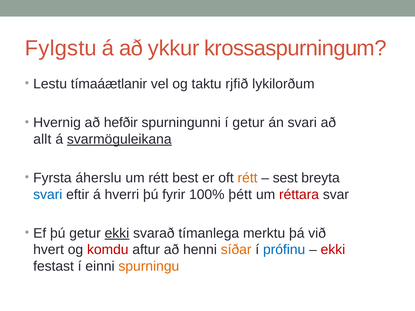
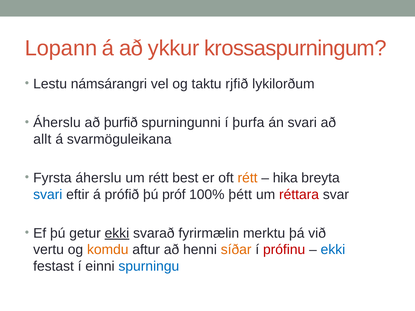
Fylgstu: Fylgstu -> Lopann
tímaáætlanir: tímaáætlanir -> námsárangri
Hvernig at (57, 123): Hvernig -> Áherslu
hefðir: hefðir -> þurfið
í getur: getur -> þurfa
svarmöguleikana underline: present -> none
sest: sest -> hika
hverri: hverri -> prófið
fyrir: fyrir -> próf
tímanlega: tímanlega -> fyrirmælin
hvert: hvert -> vertu
komdu colour: red -> orange
prófinu colour: blue -> red
ekki at (333, 250) colour: red -> blue
spurningu colour: orange -> blue
